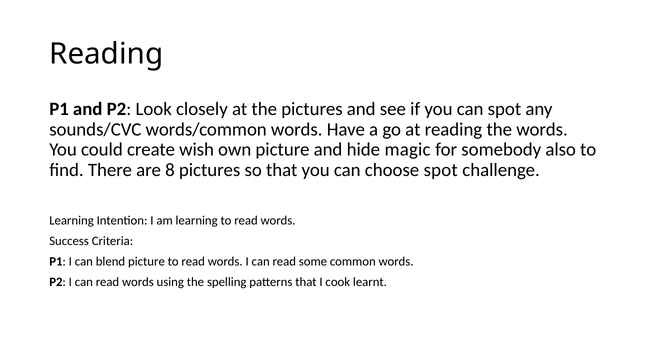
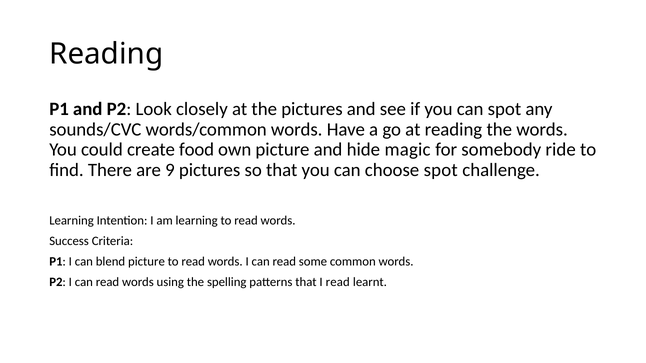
wish: wish -> food
also: also -> ride
8: 8 -> 9
I cook: cook -> read
